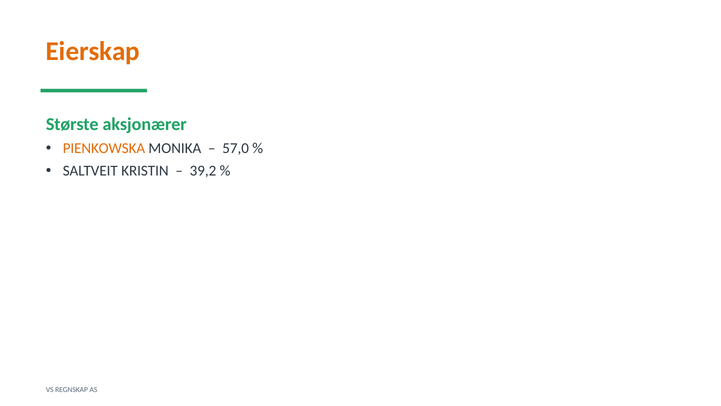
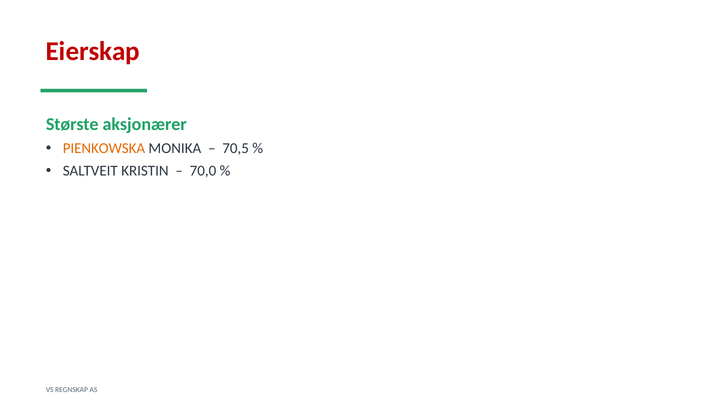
Eierskap colour: orange -> red
57,0: 57,0 -> 70,5
39,2: 39,2 -> 70,0
